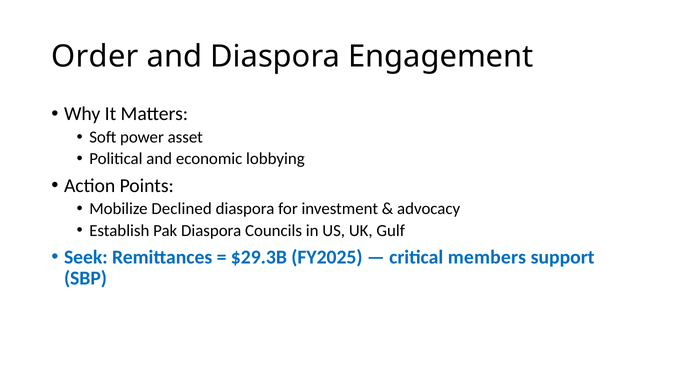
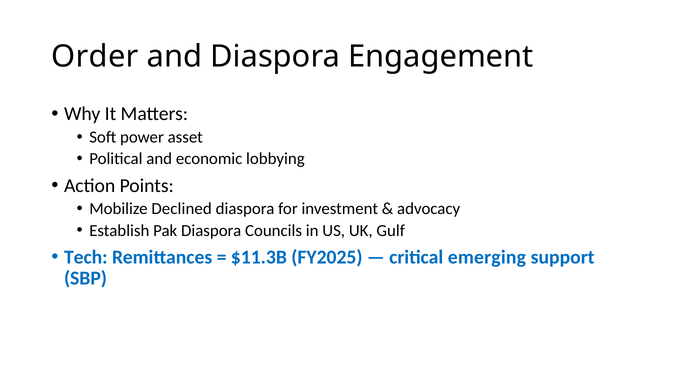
Seek: Seek -> Tech
$29.3B: $29.3B -> $11.3B
members: members -> emerging
